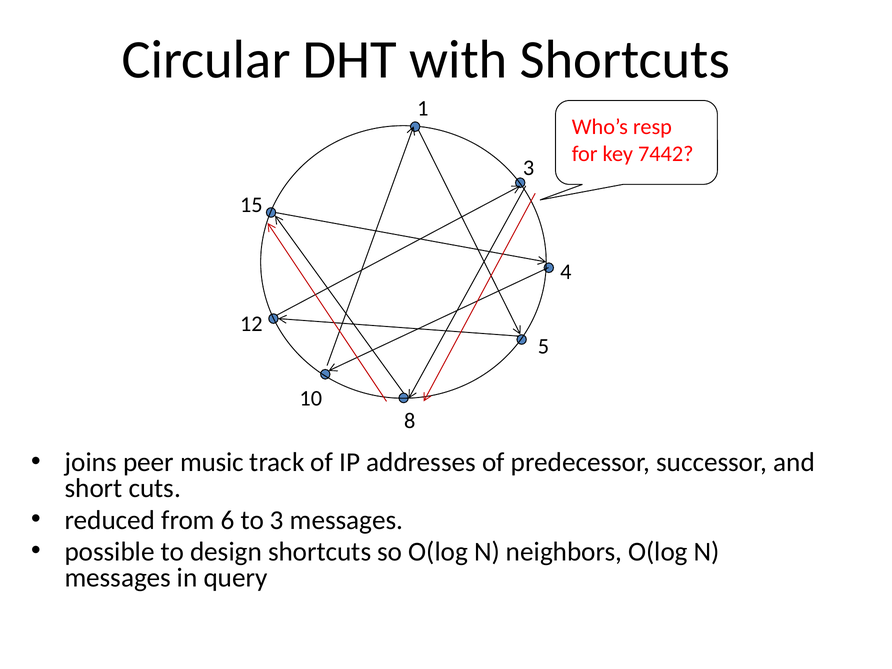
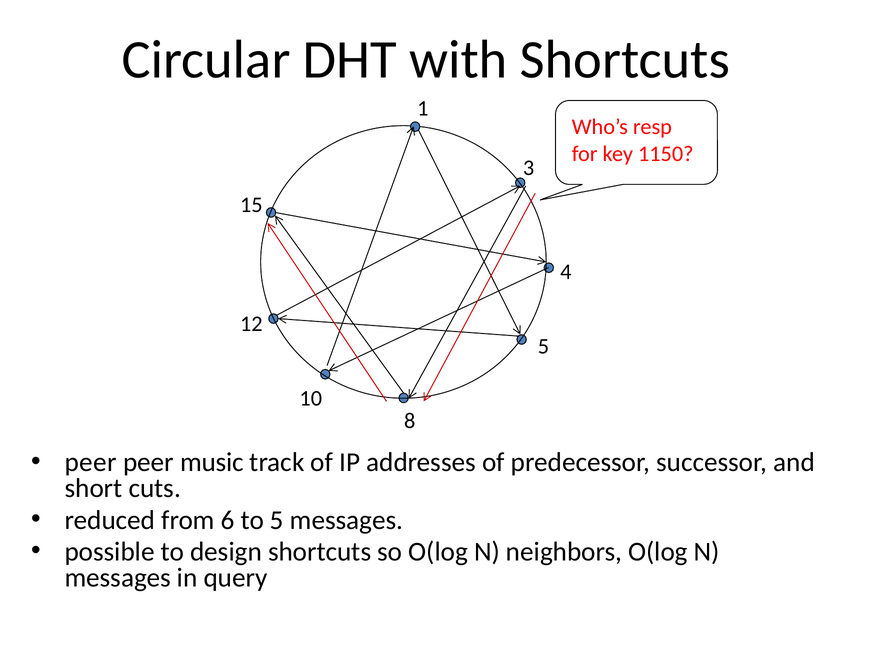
7442: 7442 -> 1150
joins at (91, 462): joins -> peer
to 3: 3 -> 5
